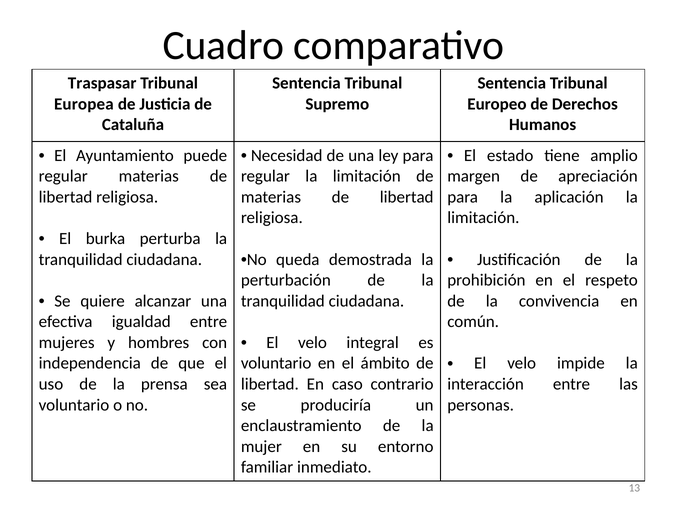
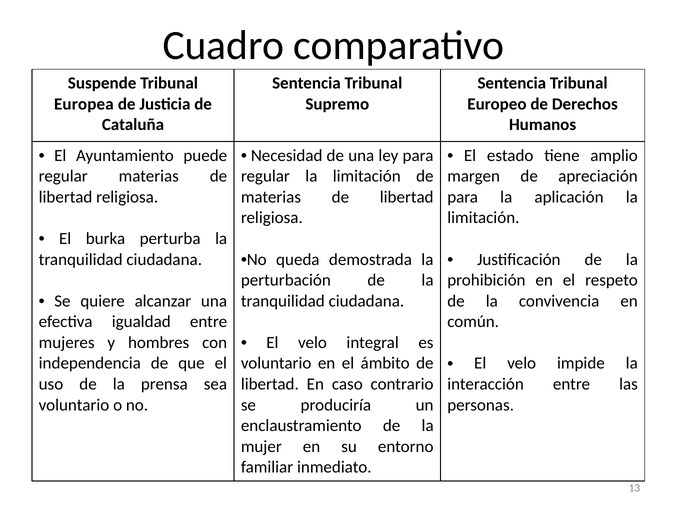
Traspasar: Traspasar -> Suspende
